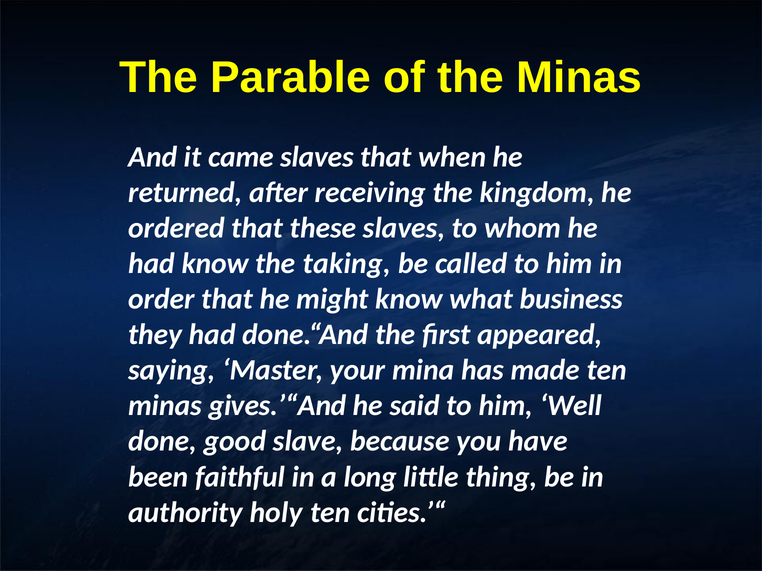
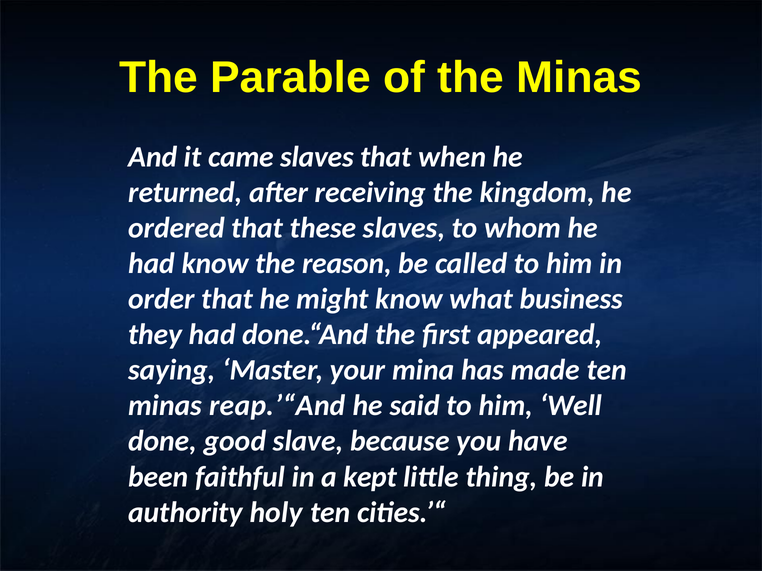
taking: taking -> reason
gives.’“And: gives.’“And -> reap.’“And
long: long -> kept
